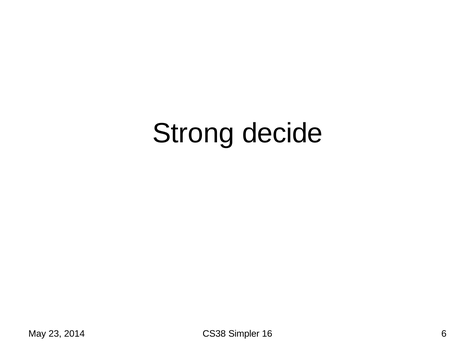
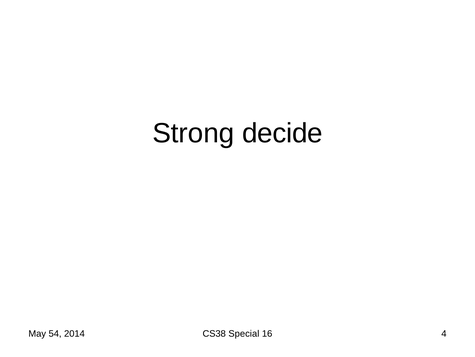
23: 23 -> 54
Simpler: Simpler -> Special
6: 6 -> 4
